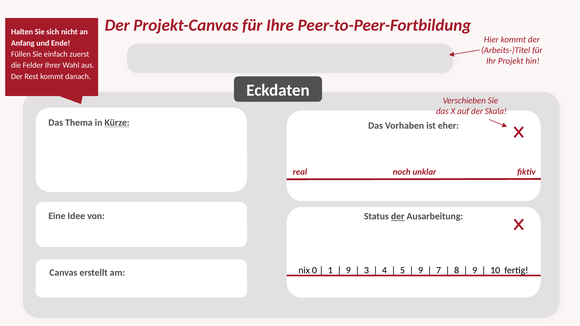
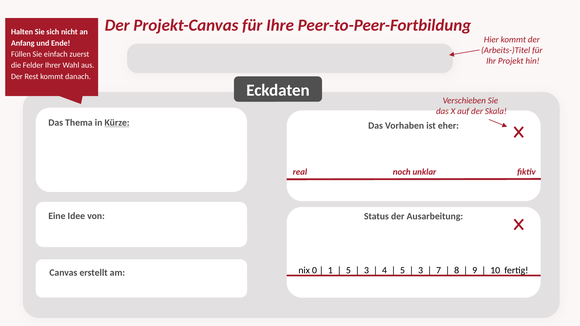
der at (398, 217) underline: present -> none
9 at (348, 271): 9 -> 5
9 at (421, 271): 9 -> 3
